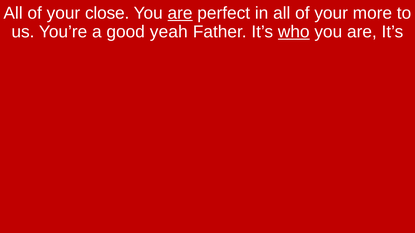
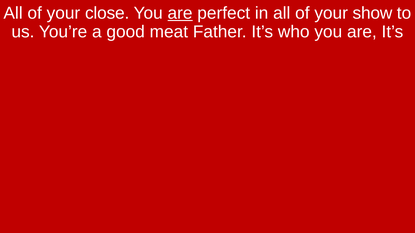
more: more -> show
yeah: yeah -> meat
who underline: present -> none
